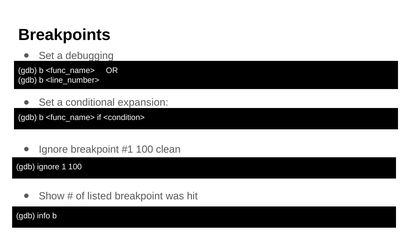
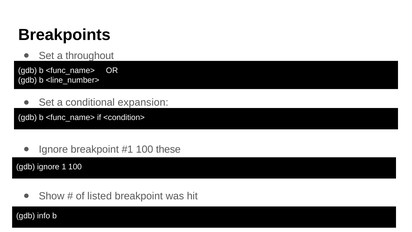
debugging: debugging -> throughout
clean: clean -> these
